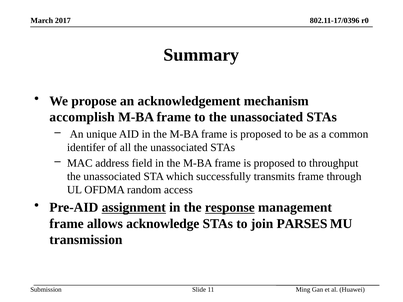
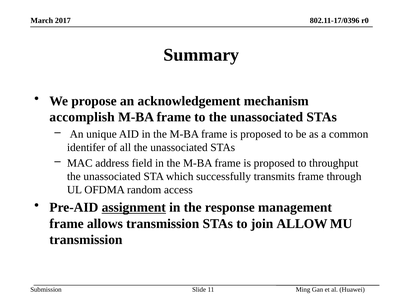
response underline: present -> none
allows acknowledge: acknowledge -> transmission
PARSES: PARSES -> ALLOW
